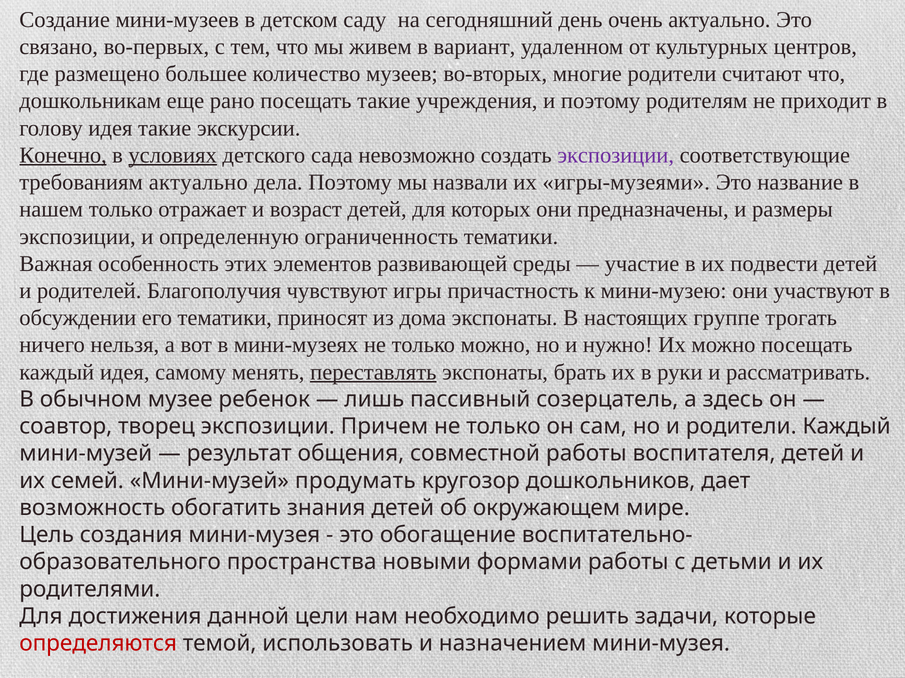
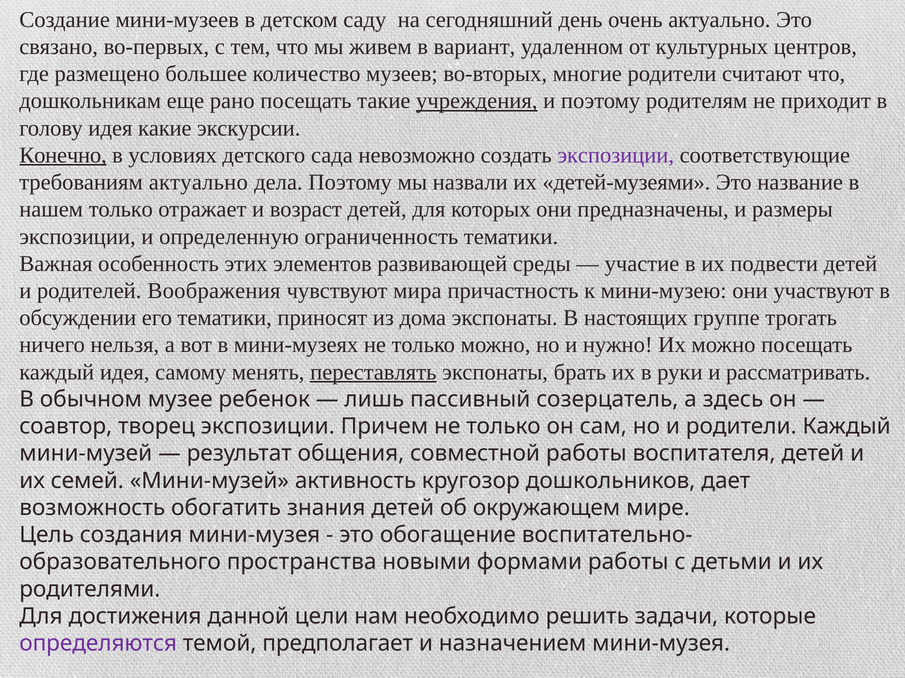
учреждения underline: none -> present
идея такие: такие -> какие
условиях underline: present -> none
игры-музеями: игры-музеями -> детей-музеями
Благополучия: Благополучия -> Воображения
игры: игры -> мира
продумать: продумать -> активность
определяются colour: red -> purple
использовать: использовать -> предполагает
